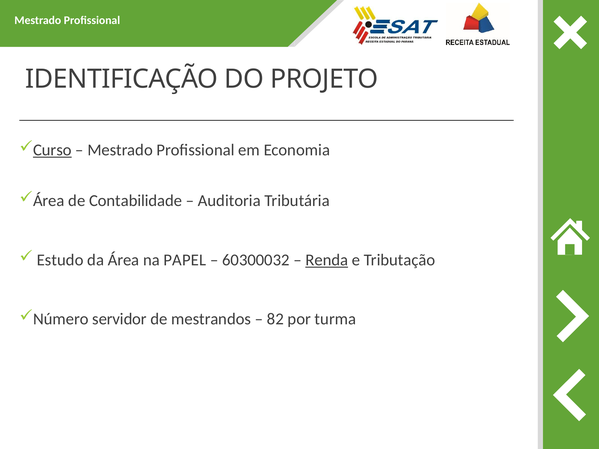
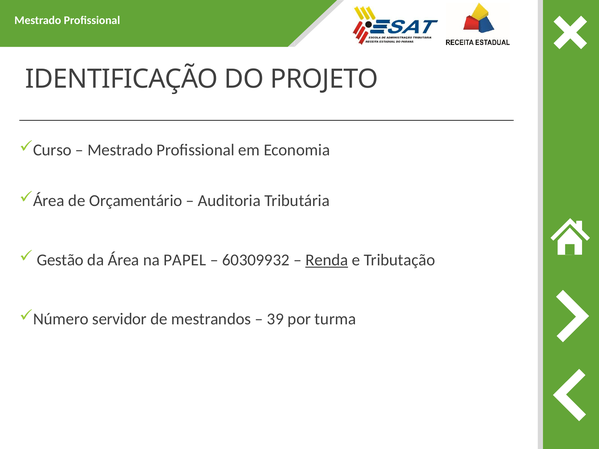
Curso underline: present -> none
Contabilidade: Contabilidade -> Orçamentário
Estudo: Estudo -> Gestão
60300032: 60300032 -> 60309932
82: 82 -> 39
